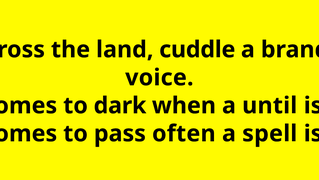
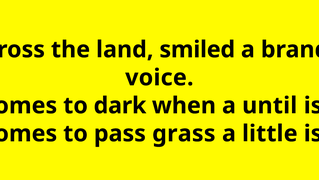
cuddle: cuddle -> smiled
often: often -> grass
spell: spell -> little
